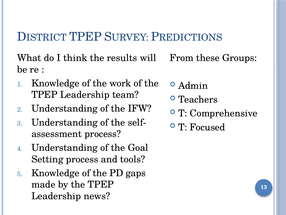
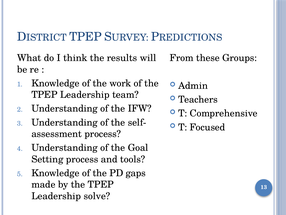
news: news -> solve
